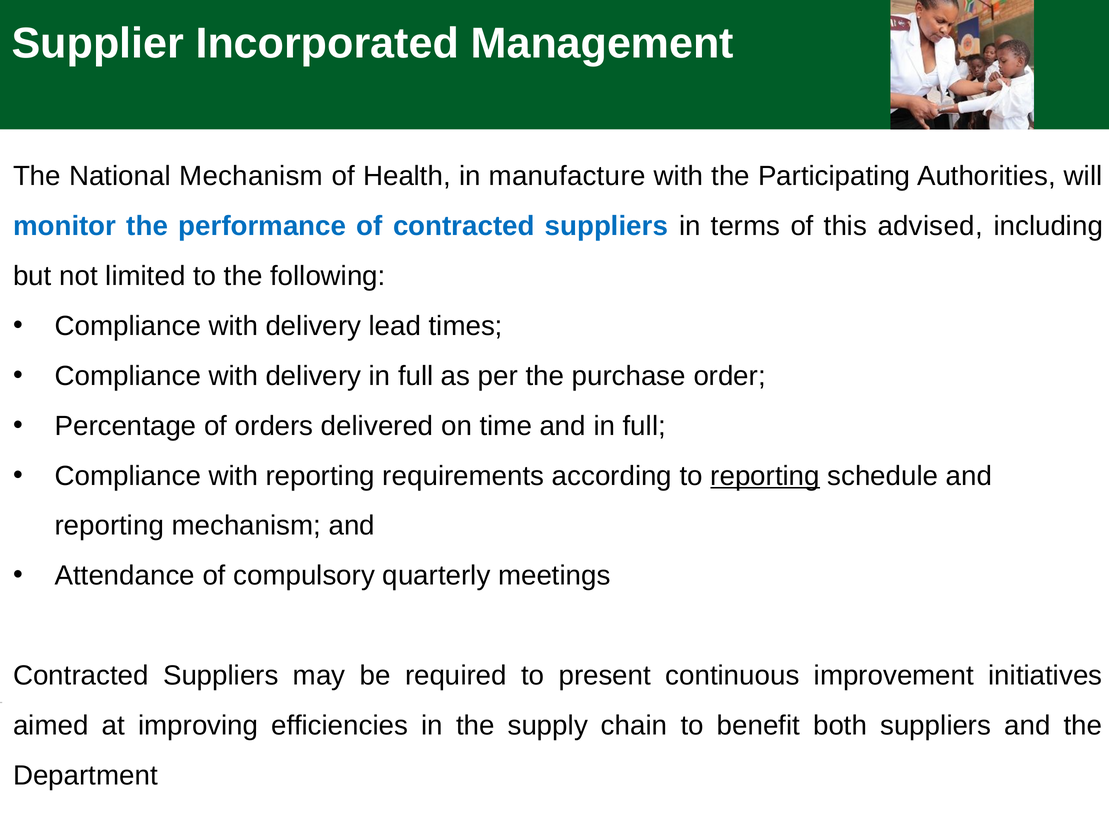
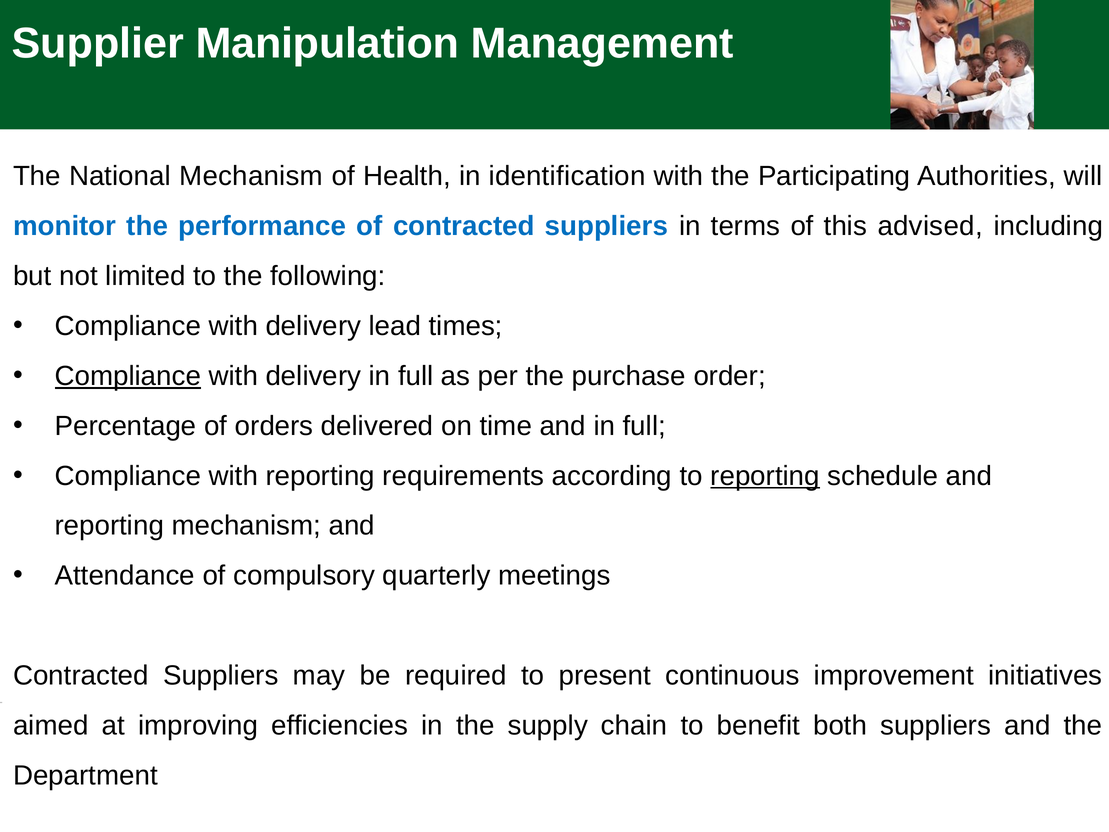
Incorporated: Incorporated -> Manipulation
manufacture: manufacture -> identification
Compliance at (128, 376) underline: none -> present
